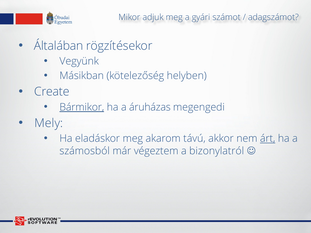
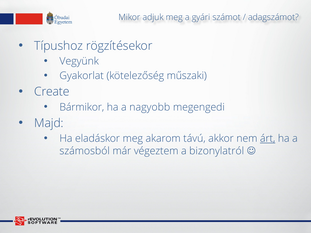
Általában: Általában -> Típushoz
Másikban: Másikban -> Gyakorlat
helyben: helyben -> műszaki
Bármikor underline: present -> none
áruházas: áruházas -> nagyobb
Mely: Mely -> Majd
